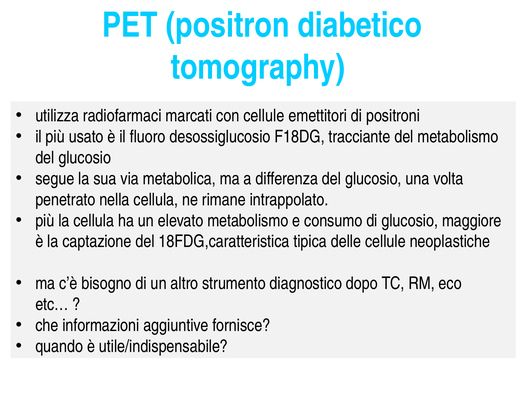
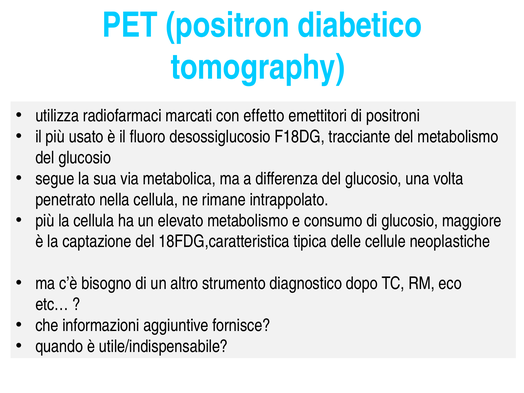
con cellule: cellule -> effetto
